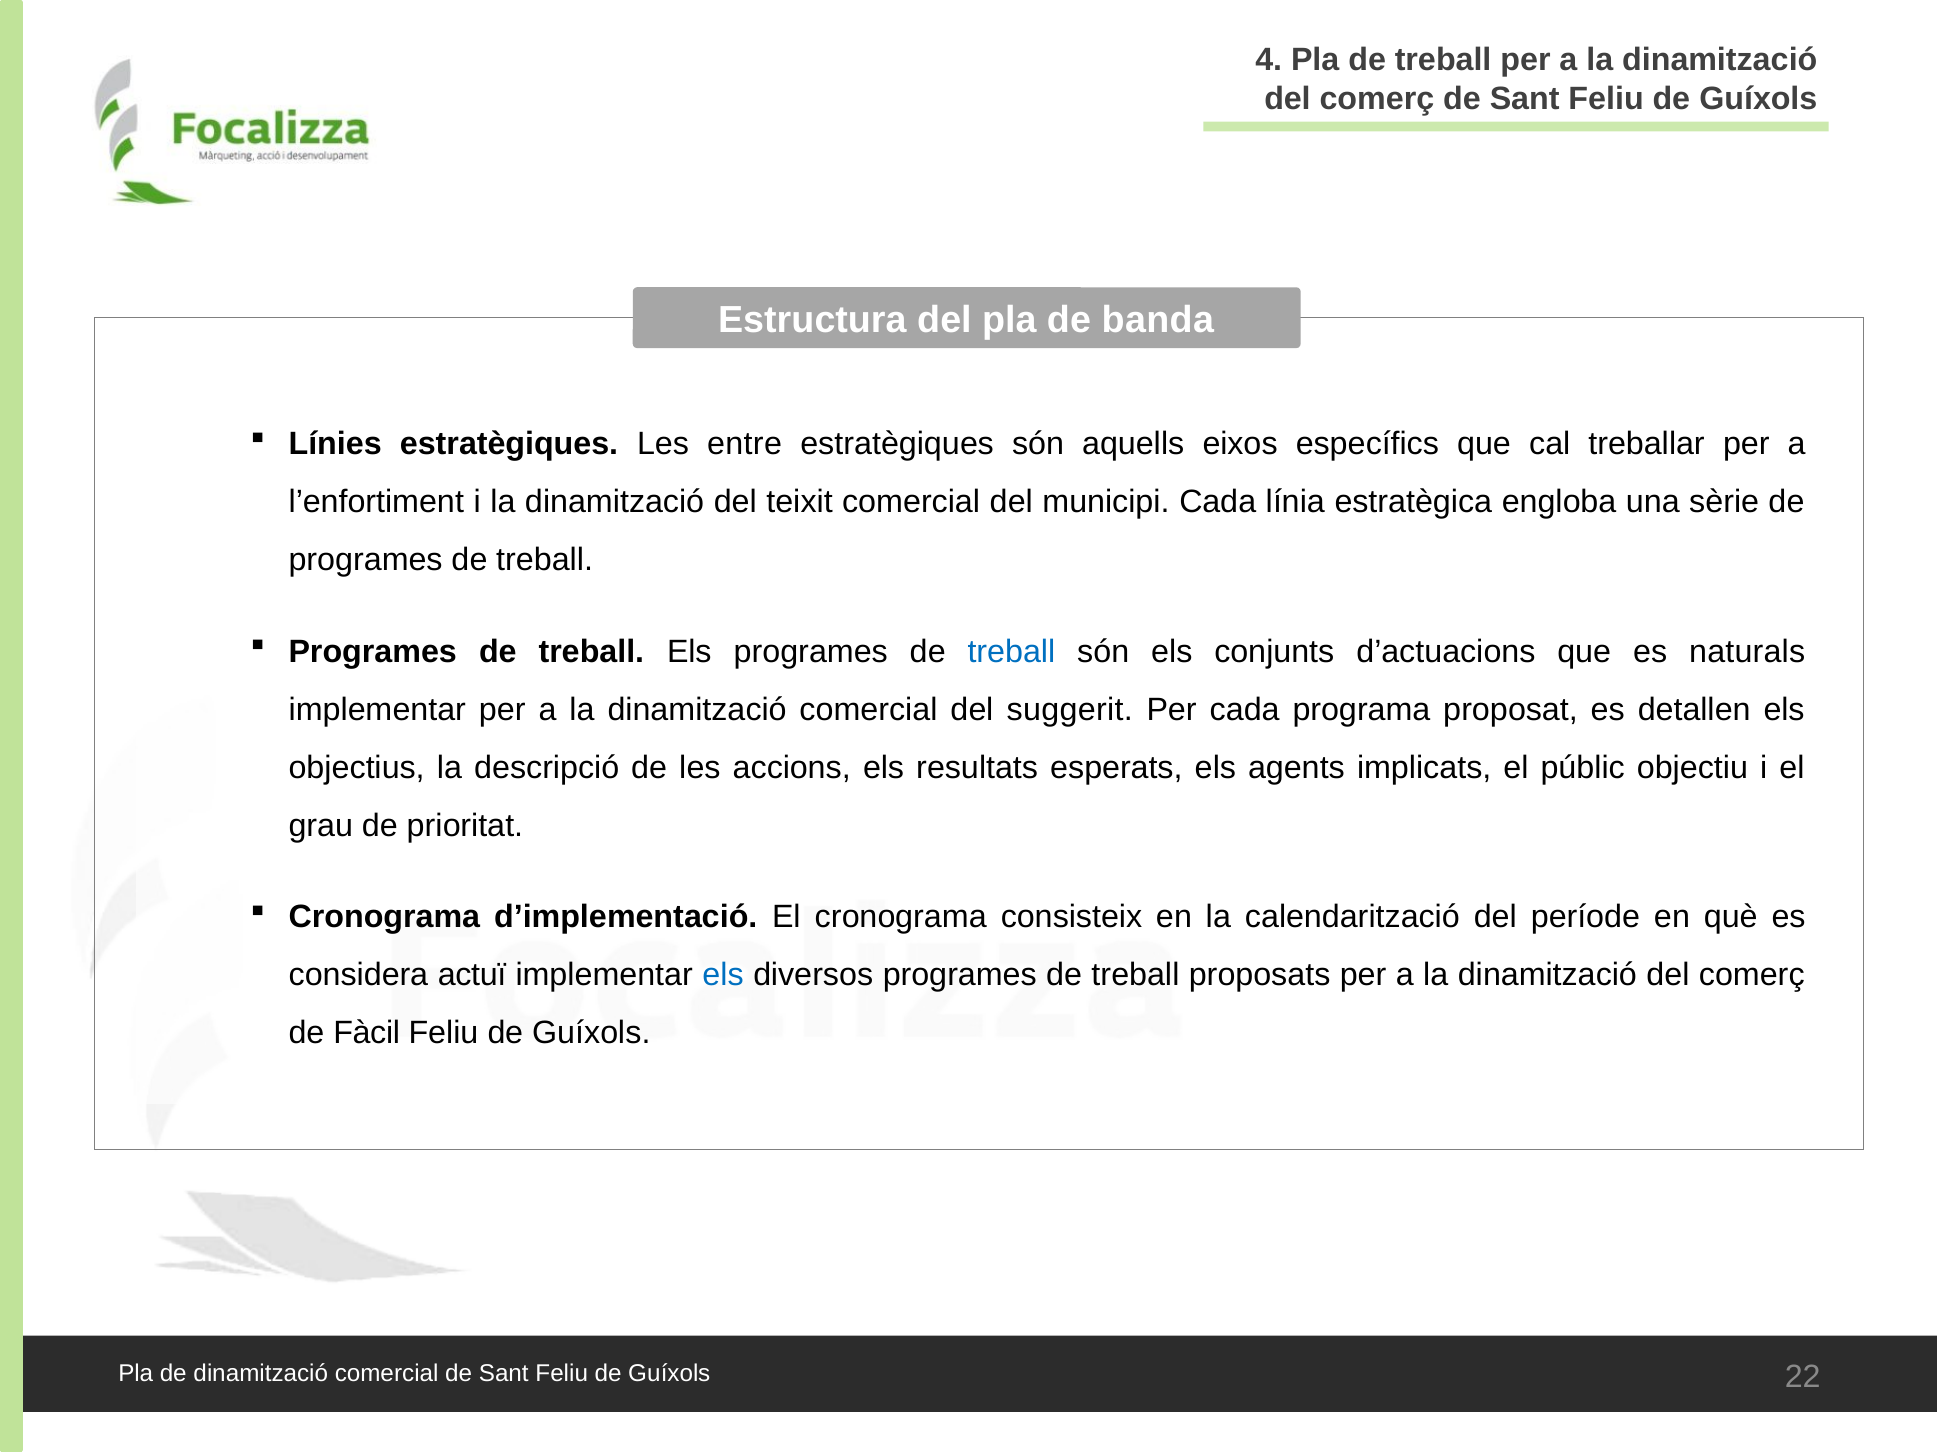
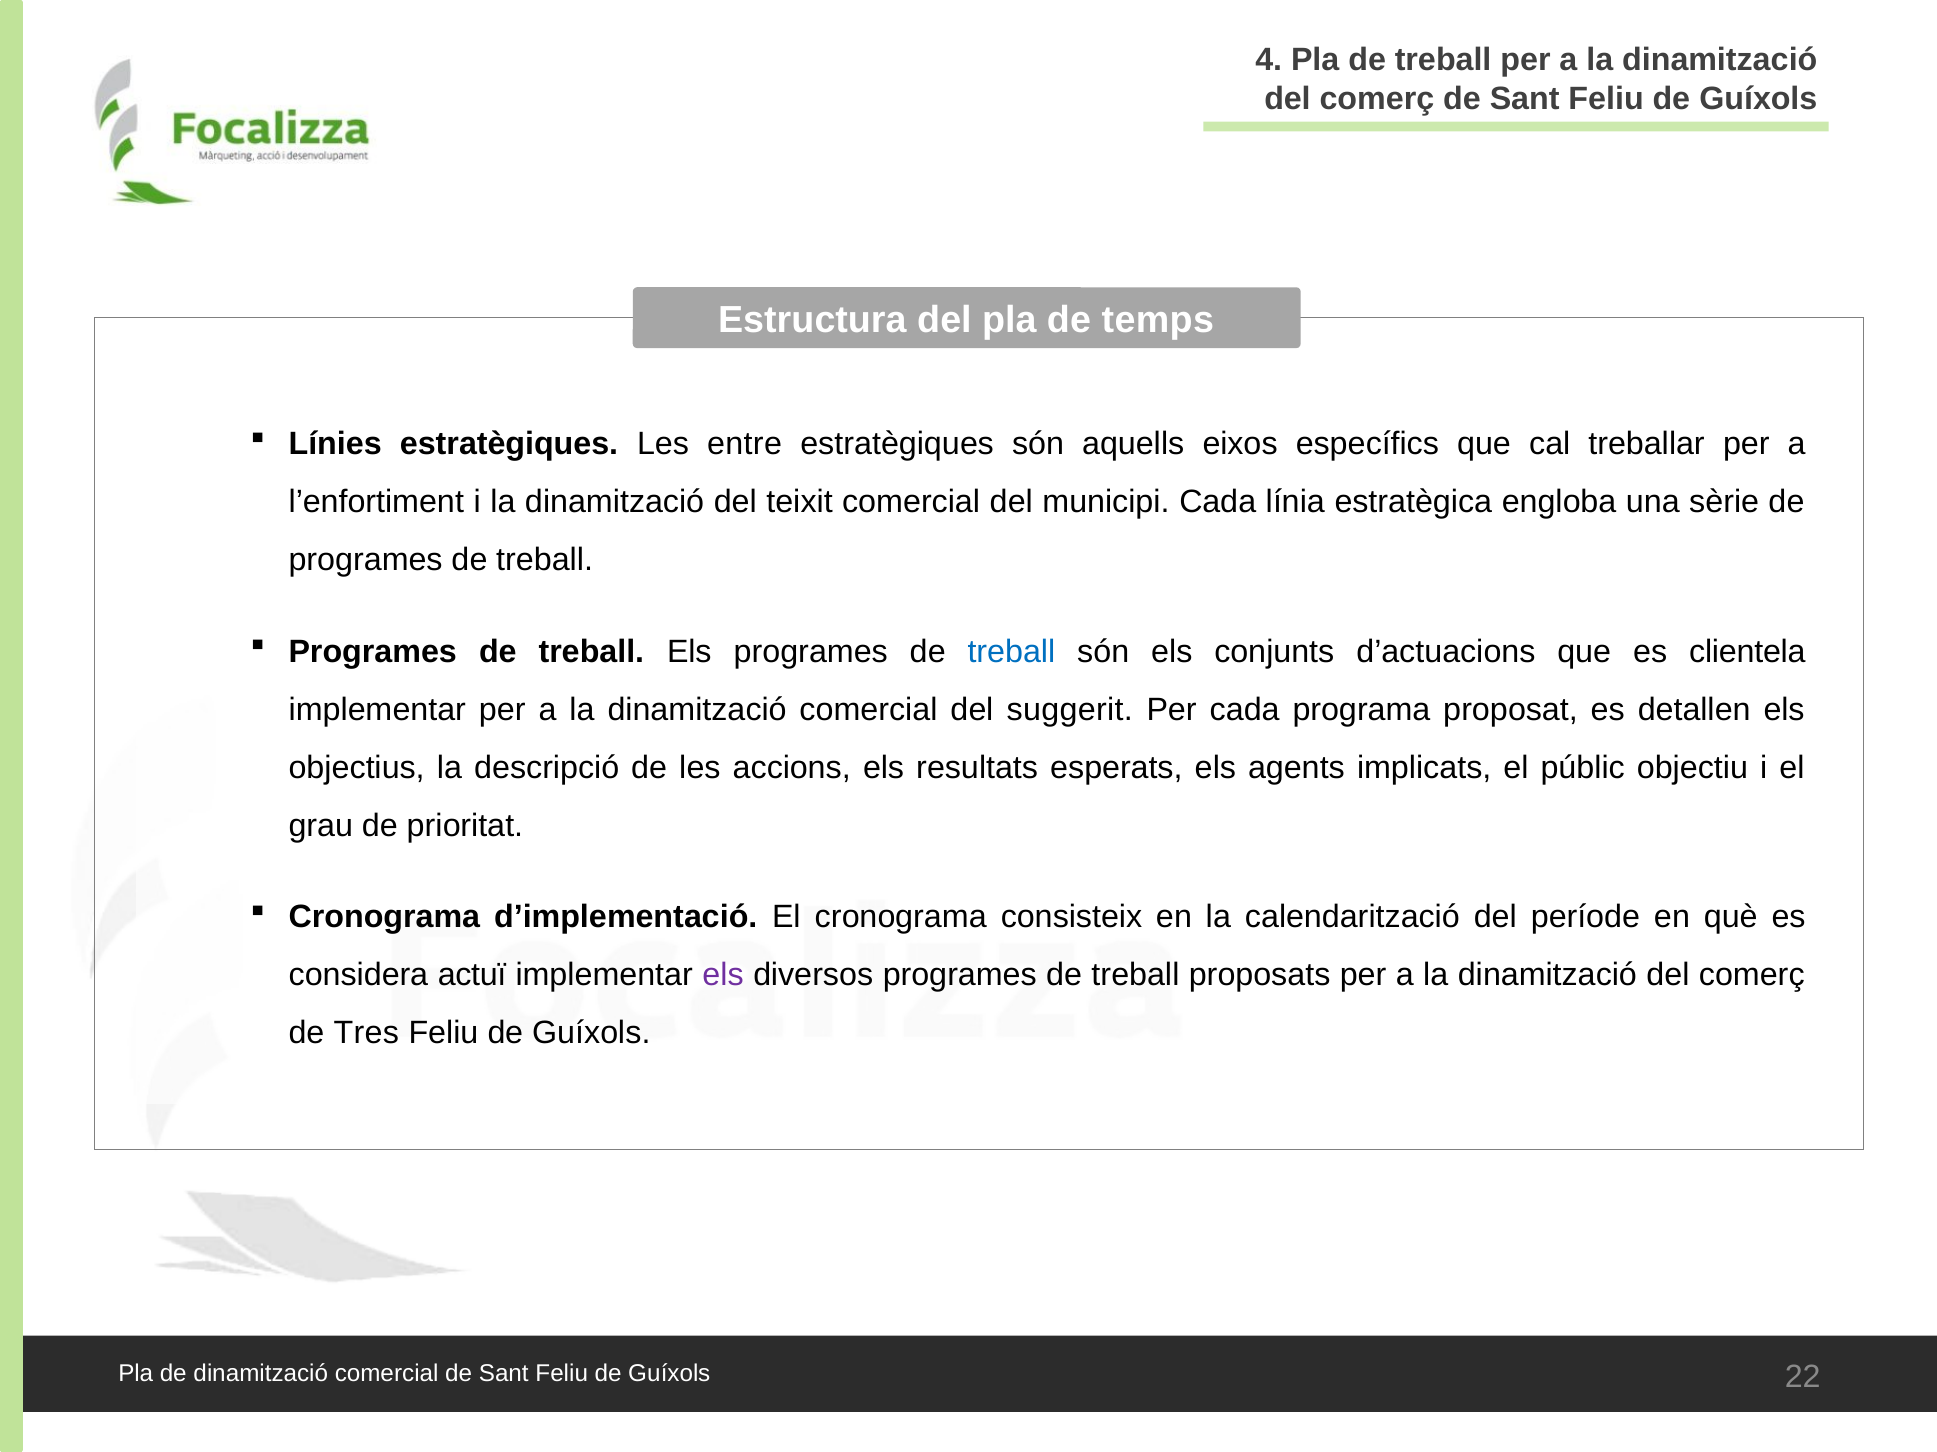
banda: banda -> temps
naturals: naturals -> clientela
els at (723, 976) colour: blue -> purple
Fàcil: Fàcil -> Tres
